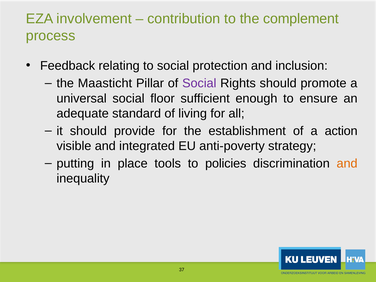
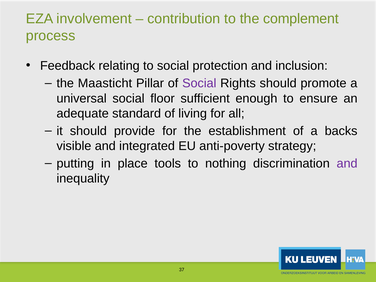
action: action -> backs
policies: policies -> nothing
and at (347, 164) colour: orange -> purple
